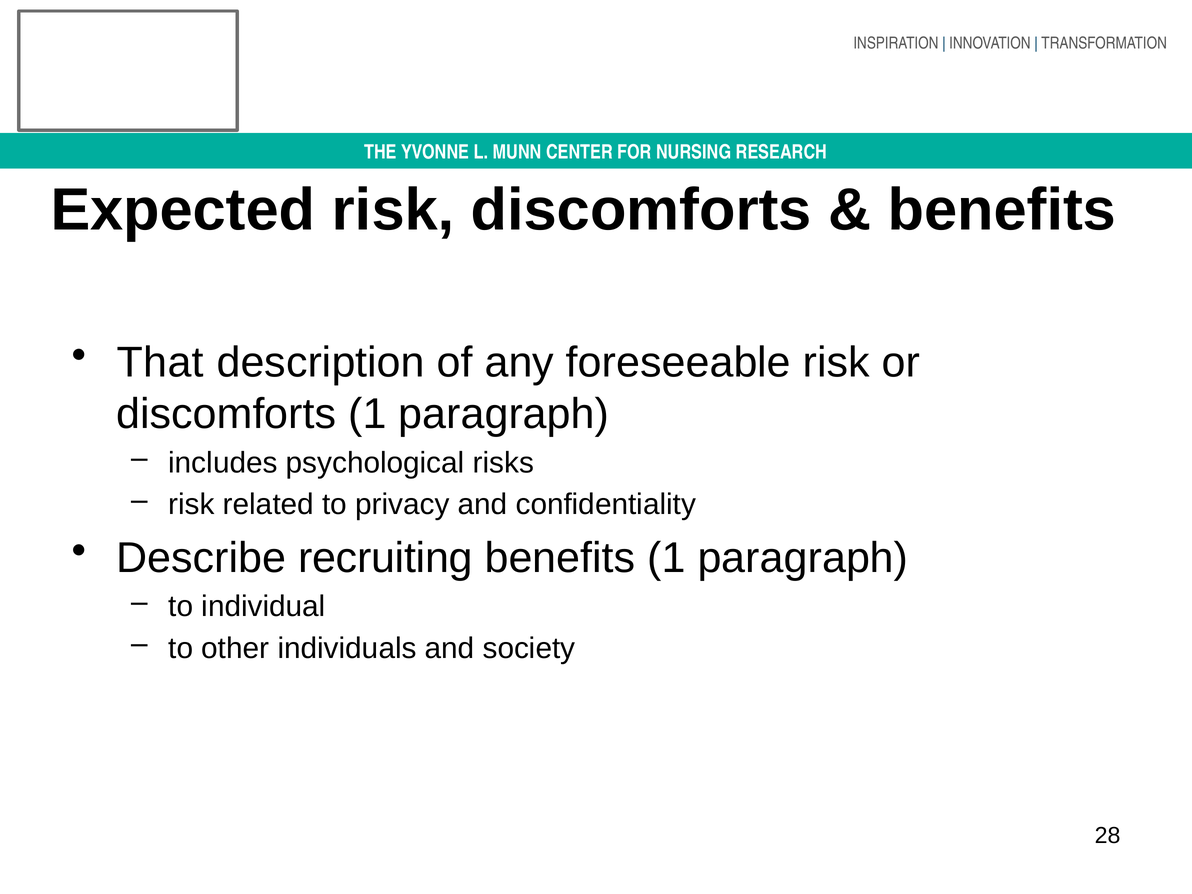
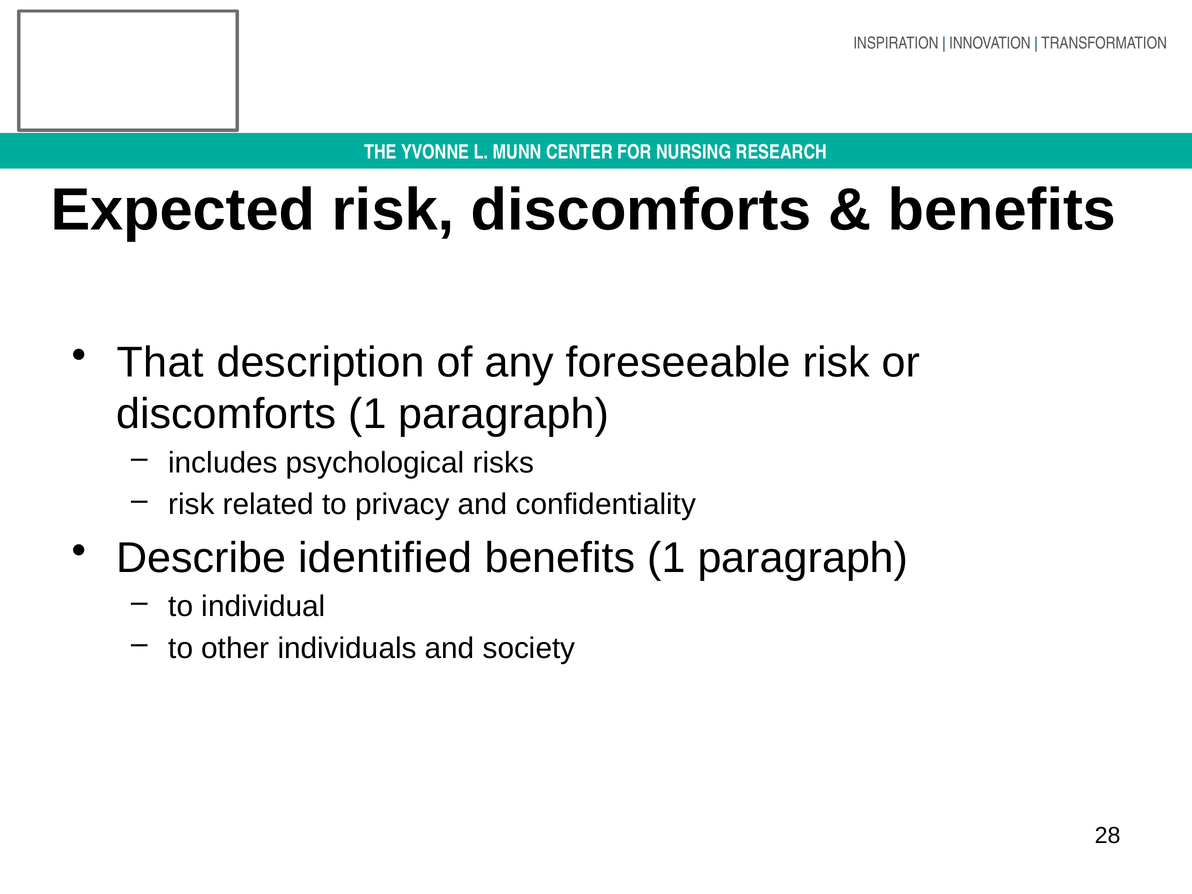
recruiting: recruiting -> identified
